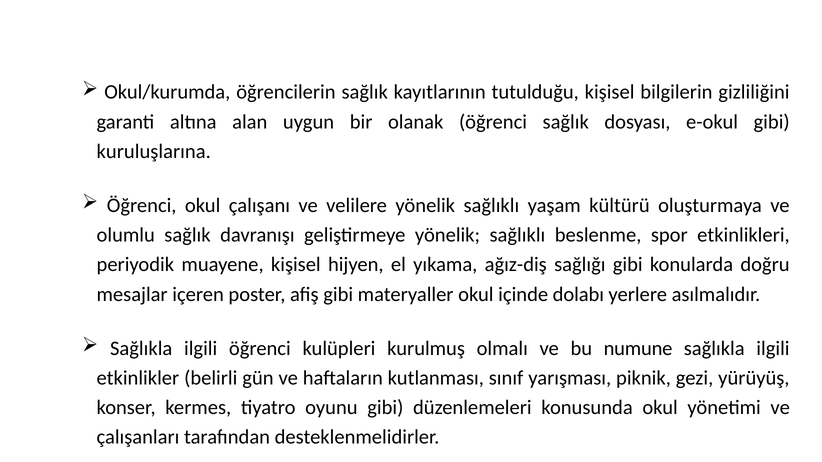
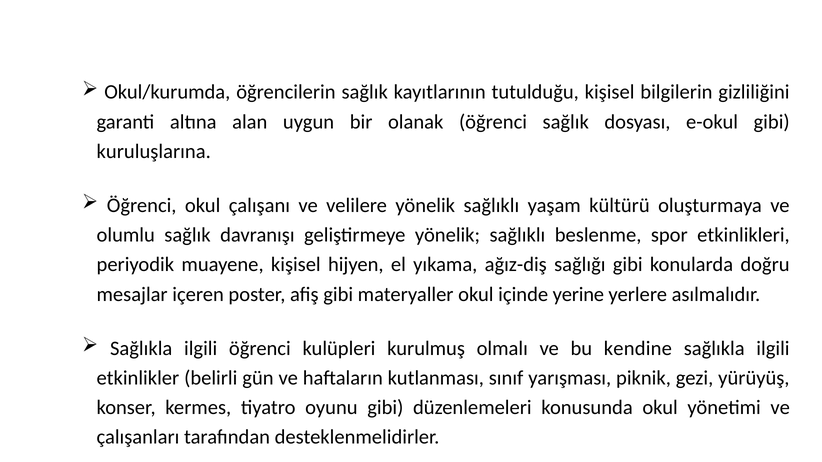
dolabı: dolabı -> yerine
numune: numune -> kendine
